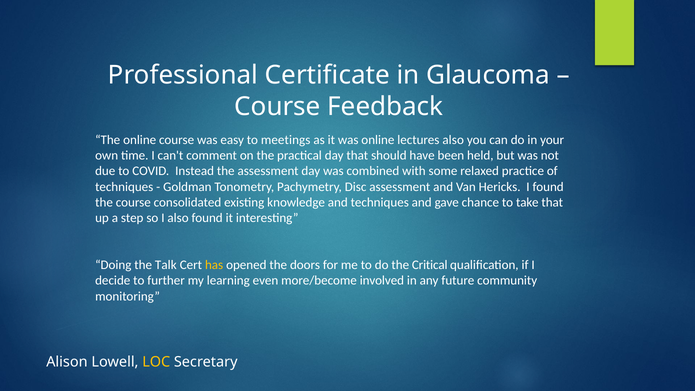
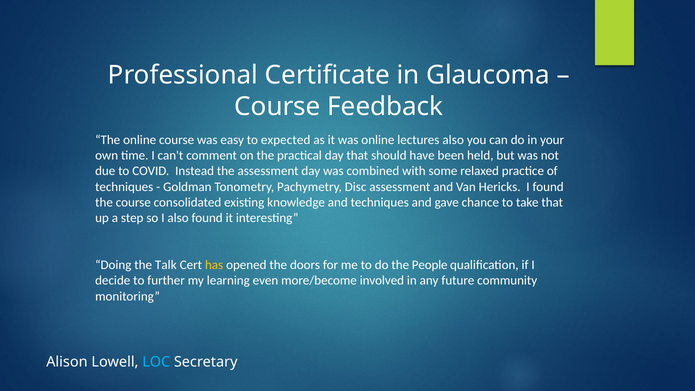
meetings: meetings -> expected
Critical: Critical -> People
LOC colour: yellow -> light blue
